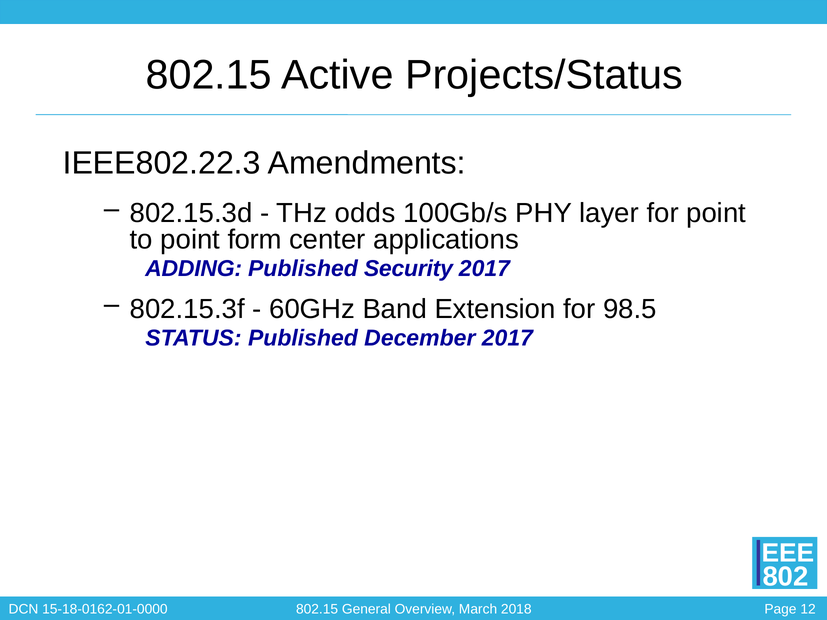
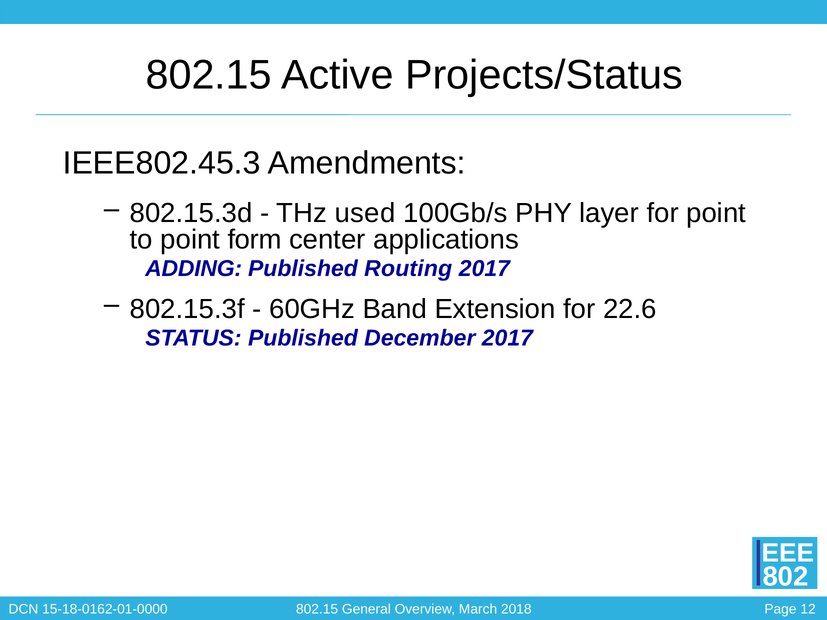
IEEE802.22.3: IEEE802.22.3 -> IEEE802.45.3
odds: odds -> used
Security: Security -> Routing
98.5: 98.5 -> 22.6
